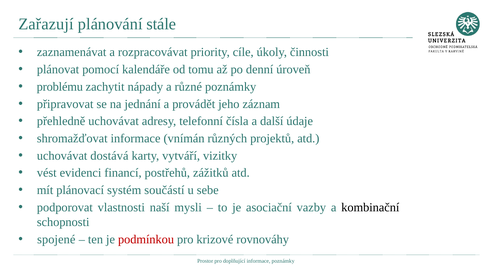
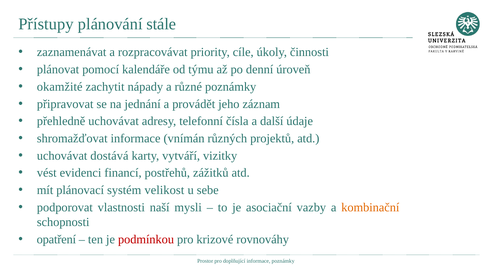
Zařazují: Zařazují -> Přístupy
tomu: tomu -> týmu
problému: problému -> okamžité
součástí: součástí -> velikost
kombinační colour: black -> orange
spojené: spojené -> opatření
